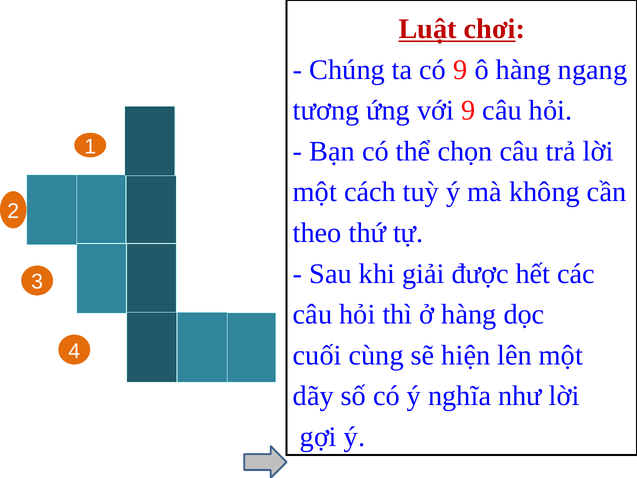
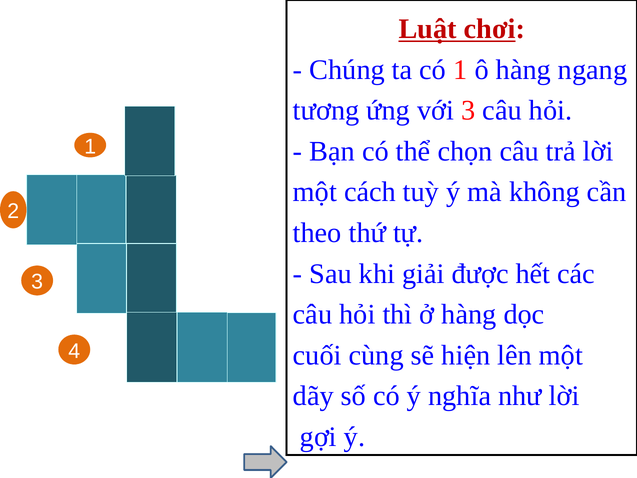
có 9: 9 -> 1
với 9: 9 -> 3
